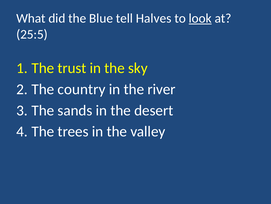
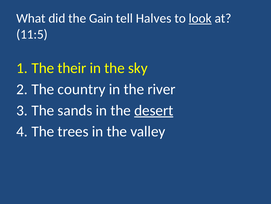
Blue: Blue -> Gain
25:5: 25:5 -> 11:5
trust: trust -> their
desert underline: none -> present
